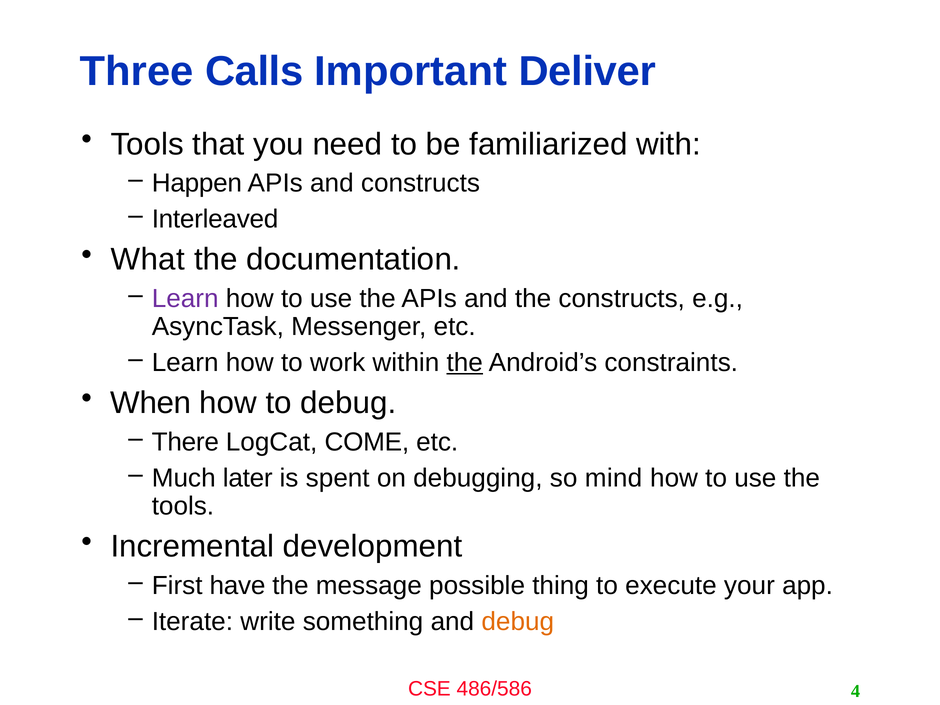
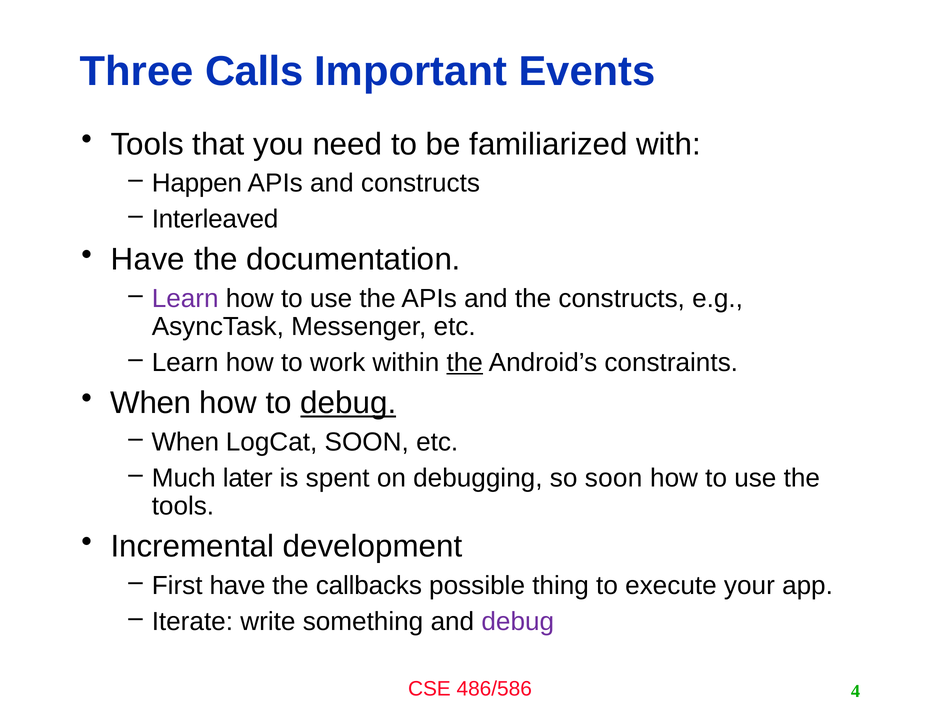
Deliver: Deliver -> Events
What at (148, 260): What -> Have
debug at (348, 403) underline: none -> present
There at (185, 442): There -> When
LogCat COME: COME -> SOON
so mind: mind -> soon
message: message -> callbacks
debug at (518, 621) colour: orange -> purple
